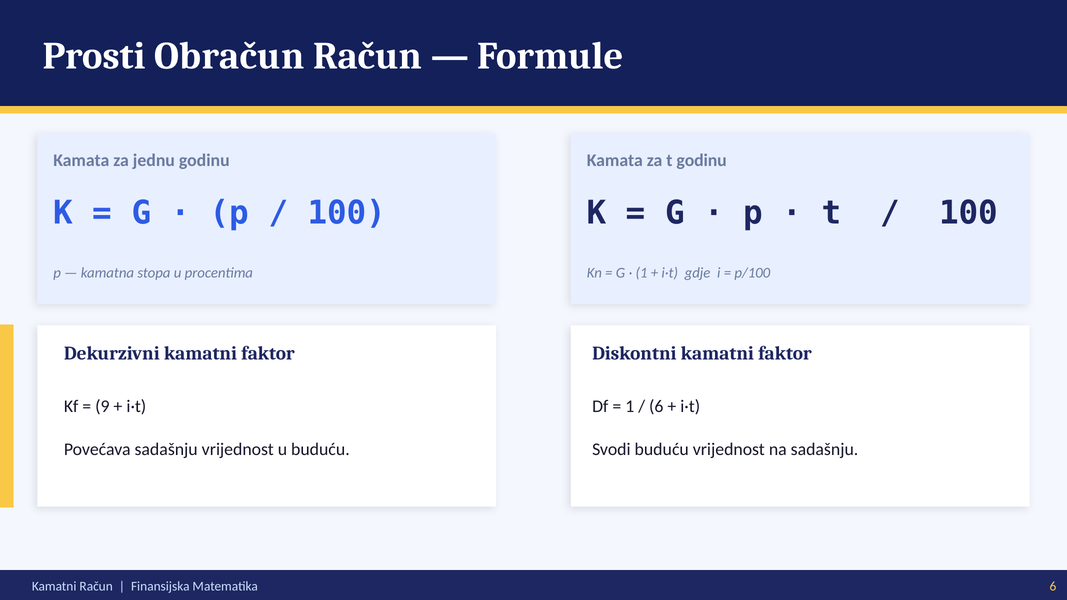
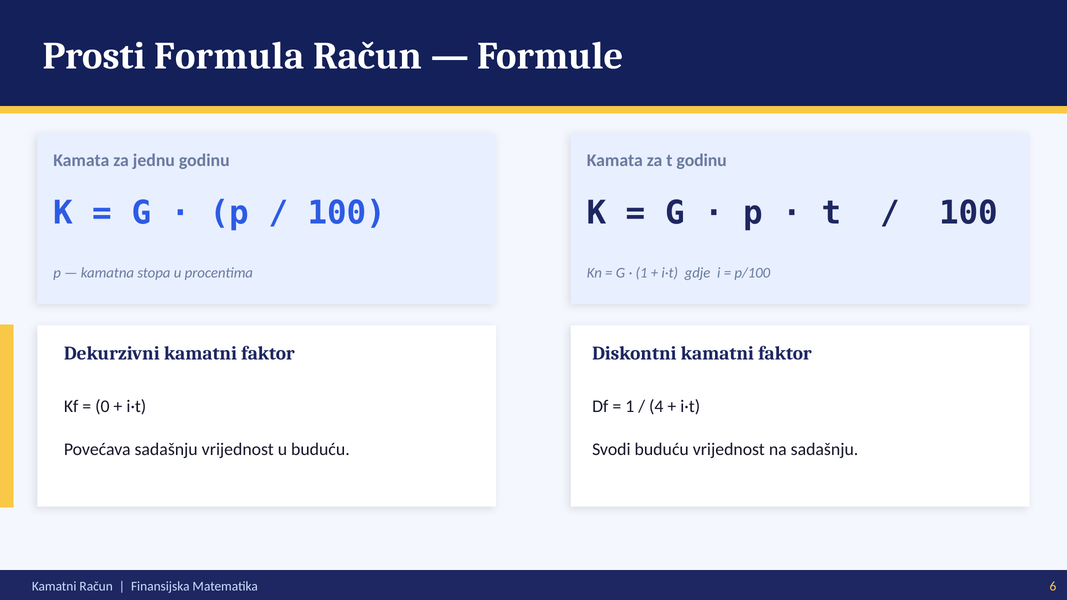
Obračun: Obračun -> Formula
9: 9 -> 0
6 at (656, 407): 6 -> 4
